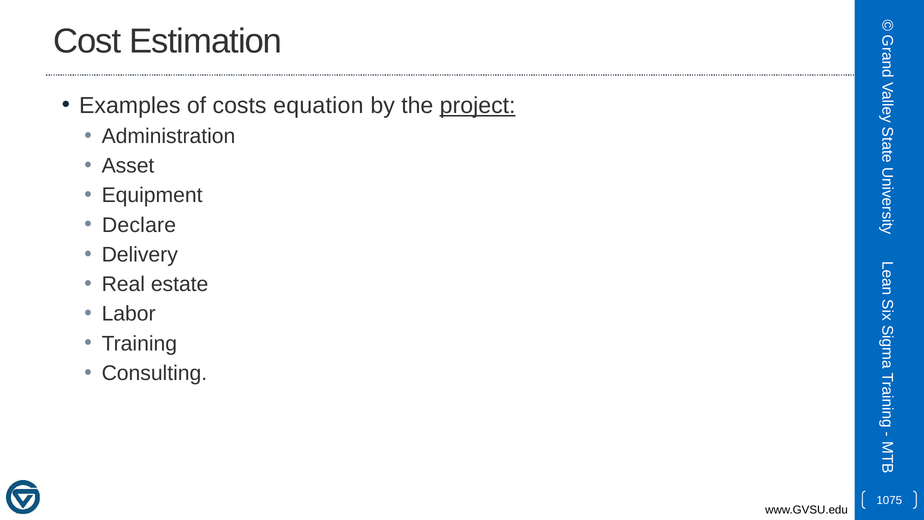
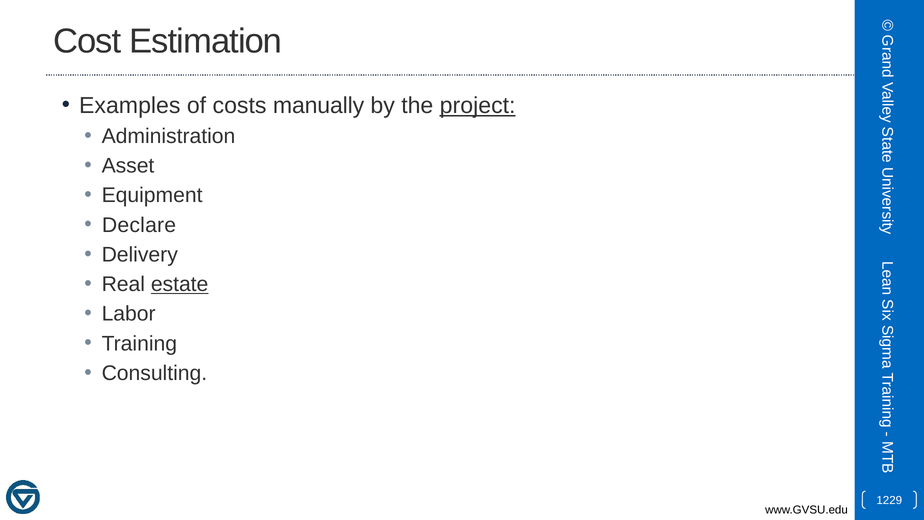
equation: equation -> manually
estate underline: none -> present
1075: 1075 -> 1229
